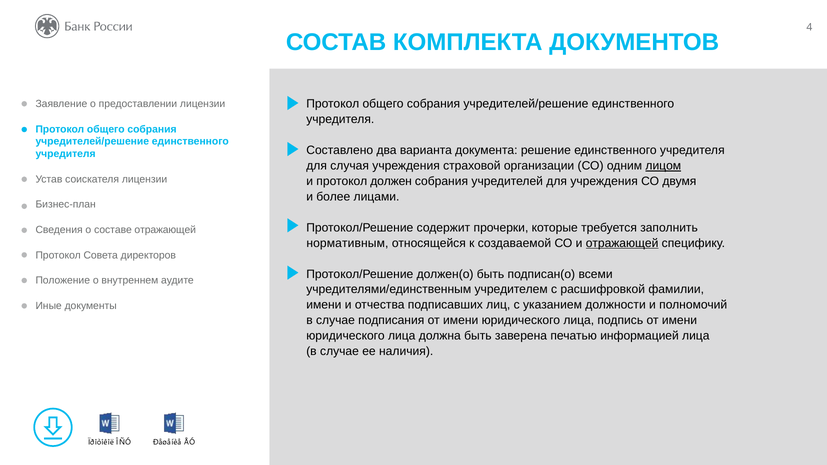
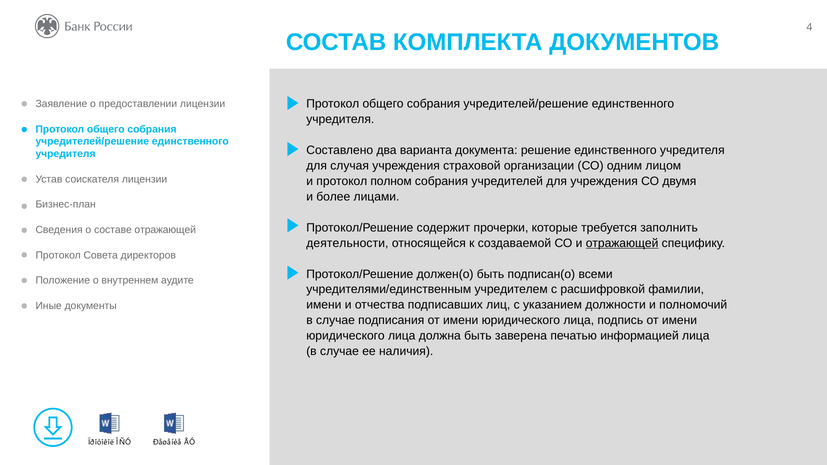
лицом underline: present -> none
должен: должен -> полном
нормативным: нормативным -> деятельности
